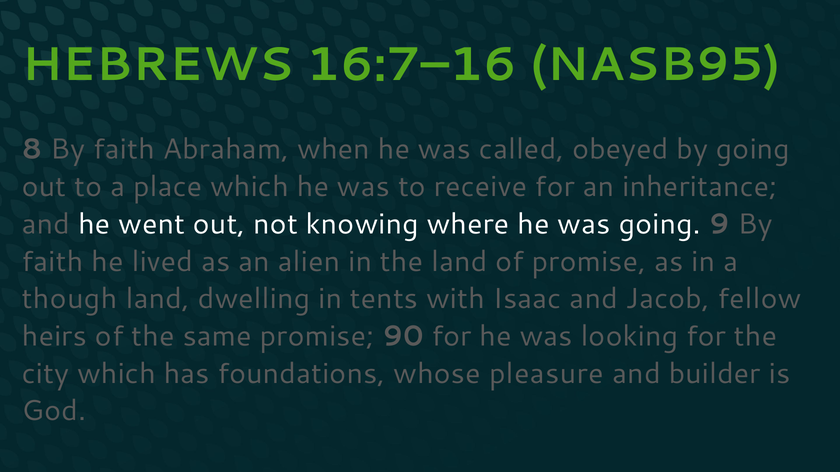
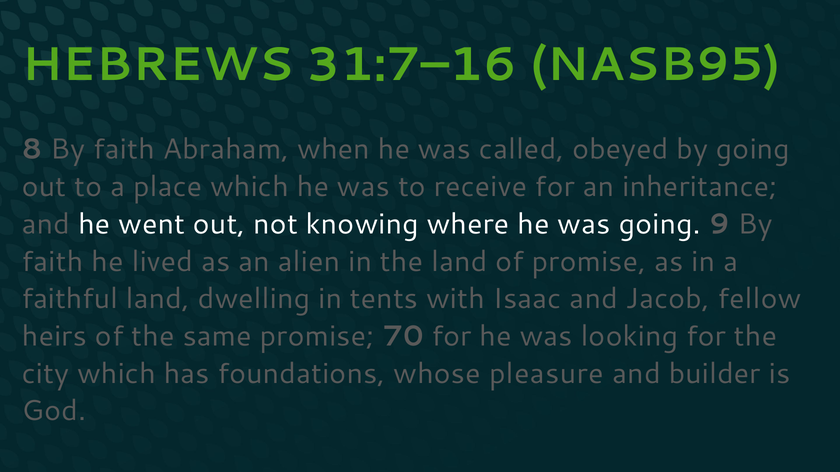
16:7–16: 16:7–16 -> 31:7–16
though: though -> faithful
90: 90 -> 70
